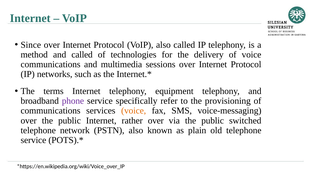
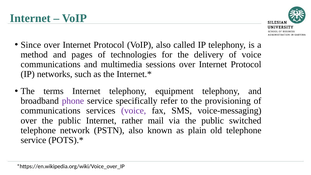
and called: called -> pages
voice at (134, 111) colour: orange -> purple
rather over: over -> mail
